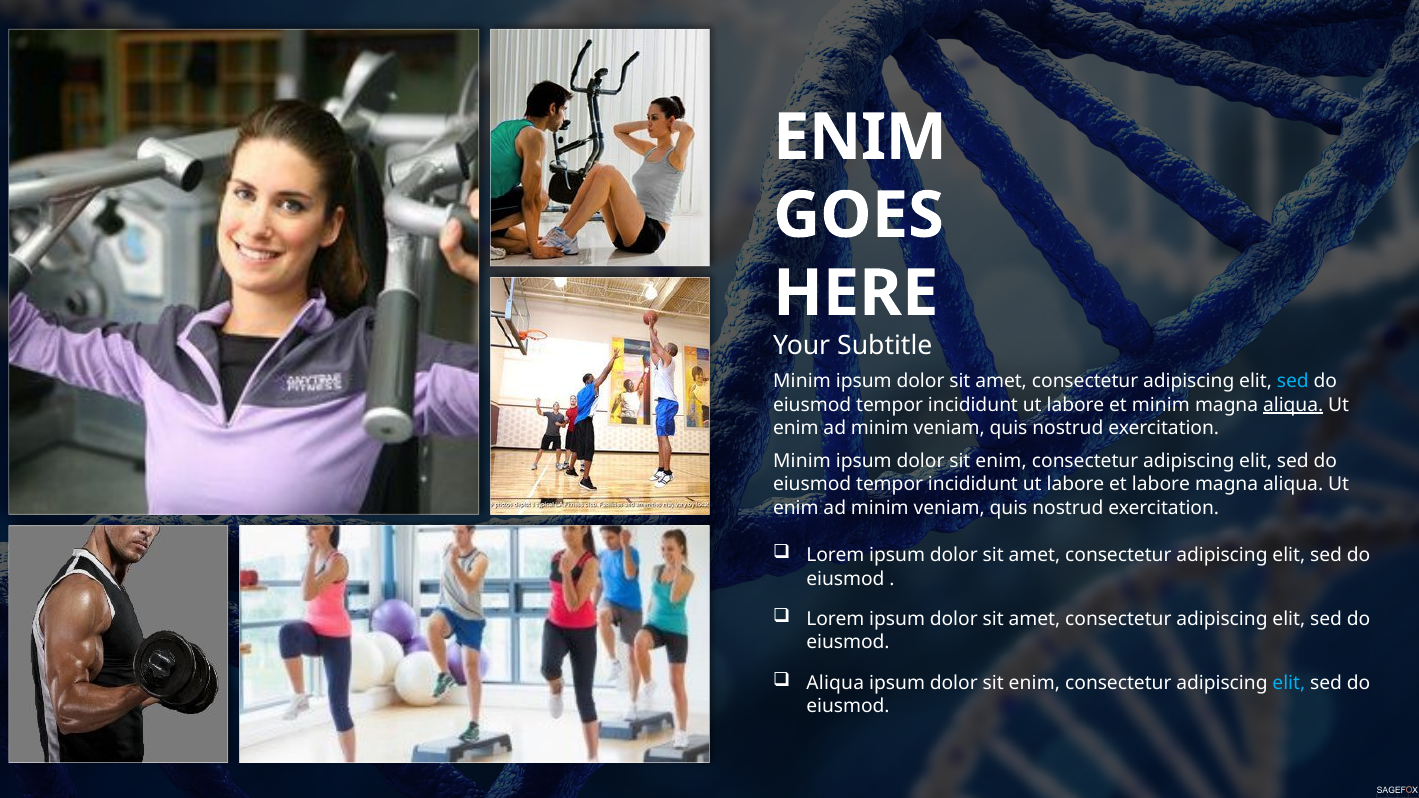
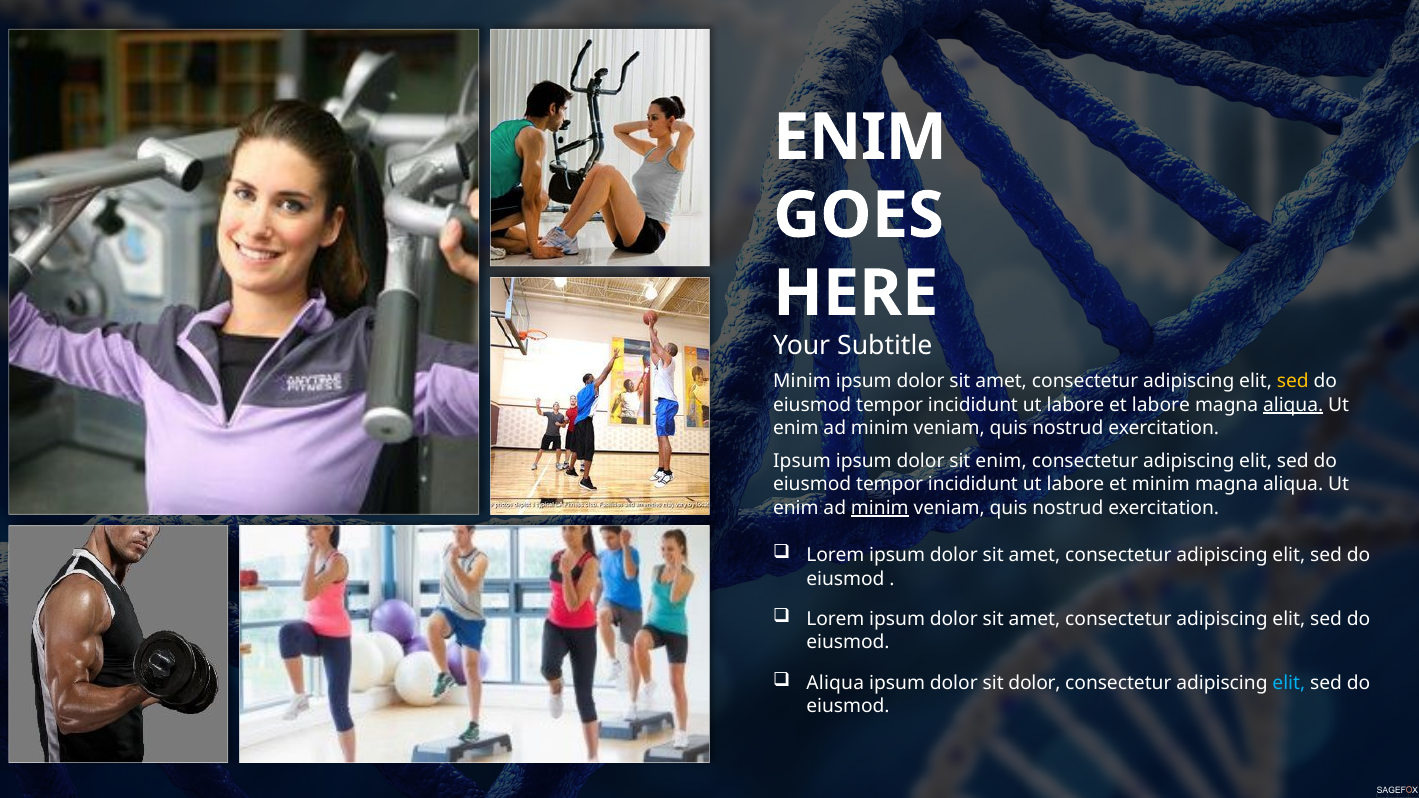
sed at (1293, 382) colour: light blue -> yellow
et minim: minim -> labore
Minim at (802, 462): Minim -> Ipsum
et labore: labore -> minim
minim at (880, 508) underline: none -> present
enim at (1034, 684): enim -> dolor
